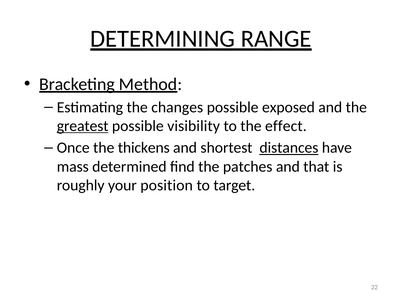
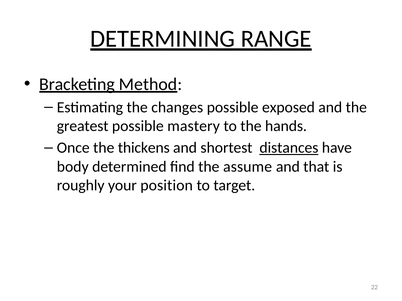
greatest underline: present -> none
visibility: visibility -> mastery
effect: effect -> hands
mass: mass -> body
patches: patches -> assume
